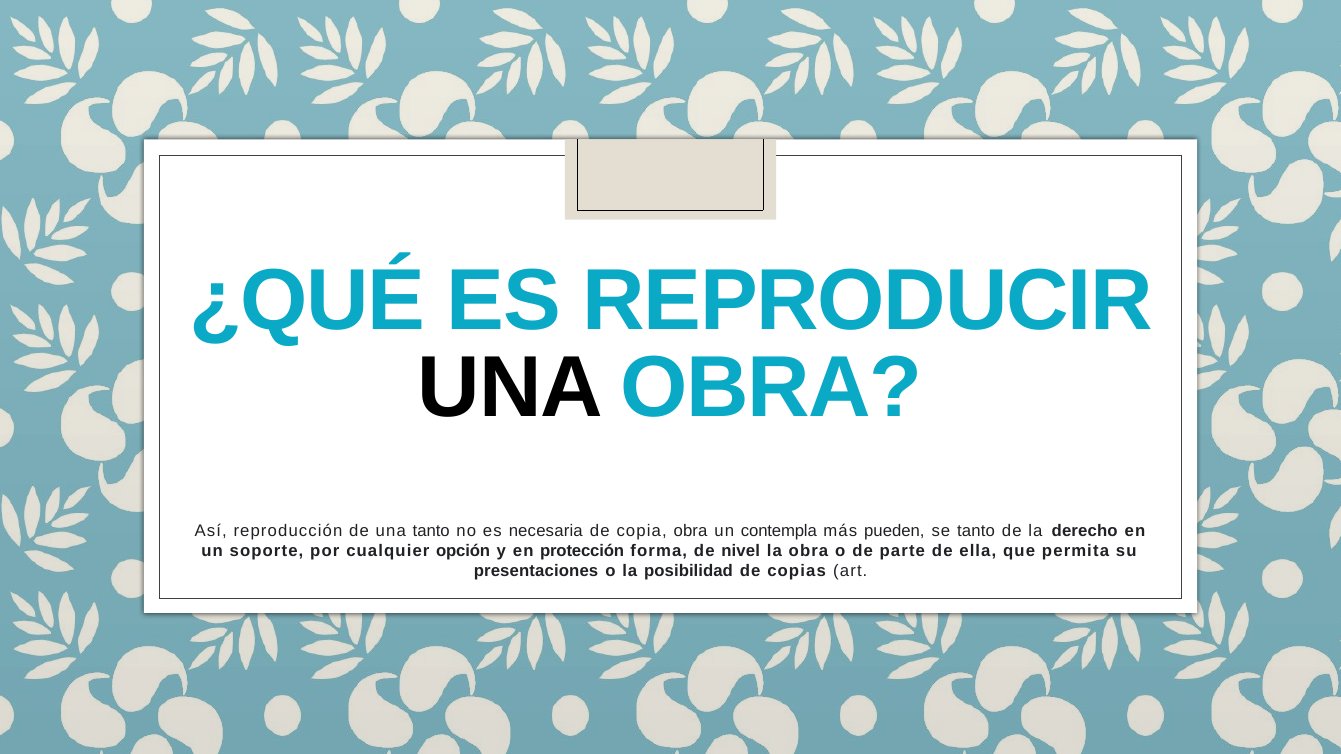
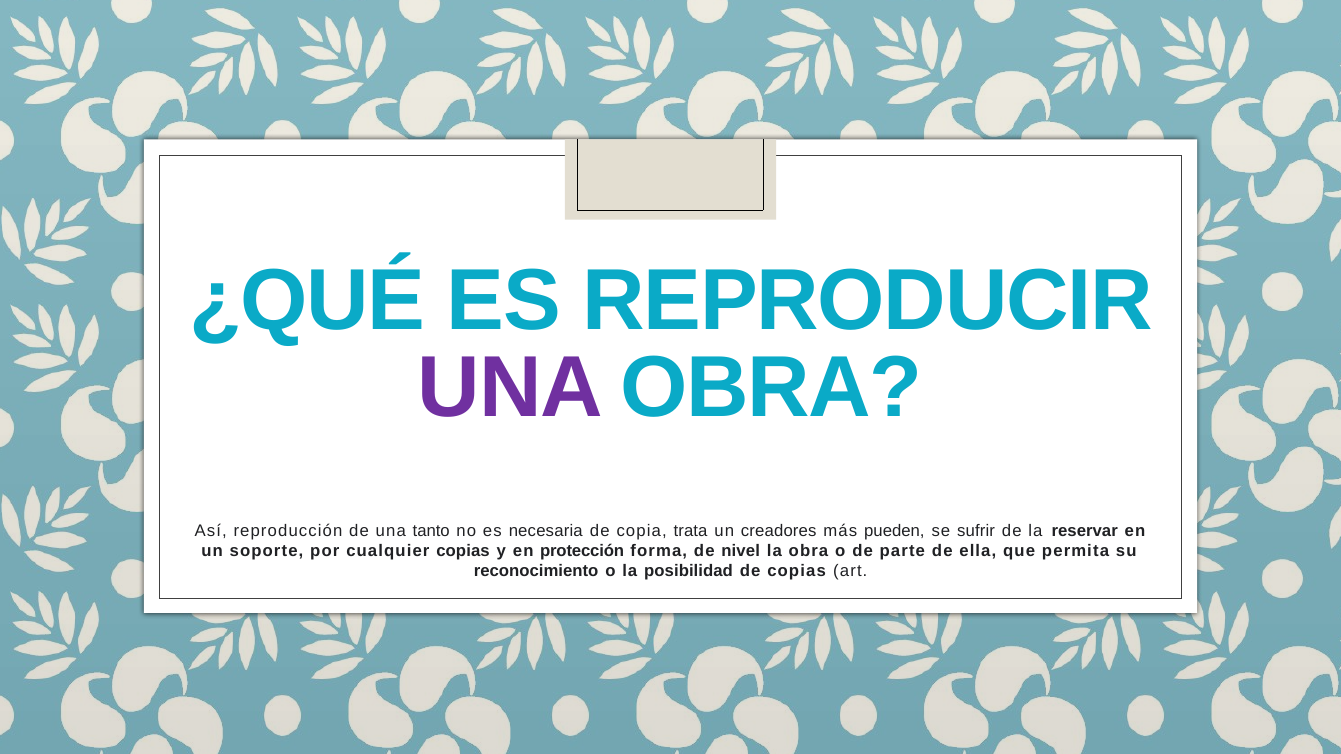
UNA at (510, 388) colour: black -> purple
copia obra: obra -> trata
contempla: contempla -> creadores
se tanto: tanto -> sufrir
derecho: derecho -> reservar
cualquier opción: opción -> copias
presentaciones: presentaciones -> reconocimiento
